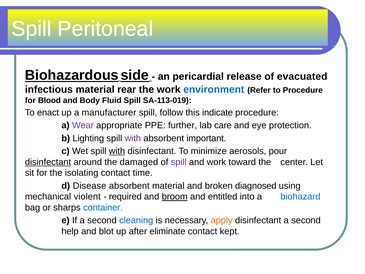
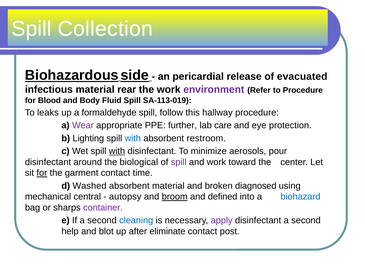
Peritoneal: Peritoneal -> Collection
environment colour: blue -> purple
enact: enact -> leaks
manufacturer: manufacturer -> formaldehyde
indicate: indicate -> hallway
with at (133, 138) colour: purple -> blue
important: important -> restroom
disinfectant at (48, 162) underline: present -> none
damaged: damaged -> biological
for at (42, 173) underline: none -> present
isolating: isolating -> garment
Disease: Disease -> Washed
violent: violent -> central
required: required -> autopsy
entitled: entitled -> defined
container colour: blue -> purple
apply colour: orange -> purple
kept: kept -> post
